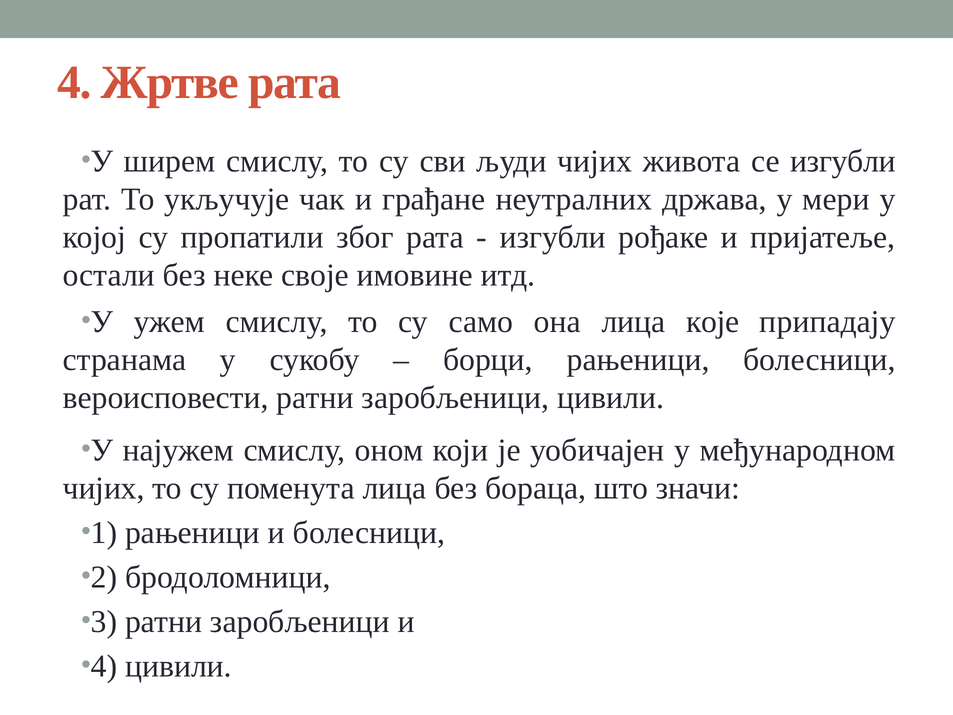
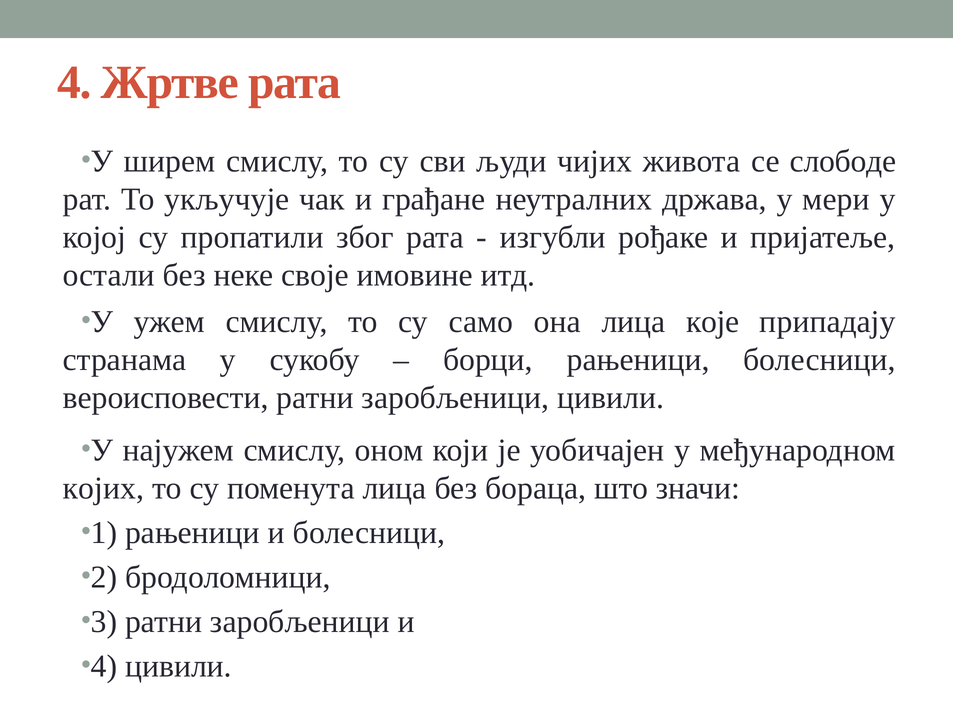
се изгубли: изгубли -> слободе
чијих at (104, 488): чијих -> којих
